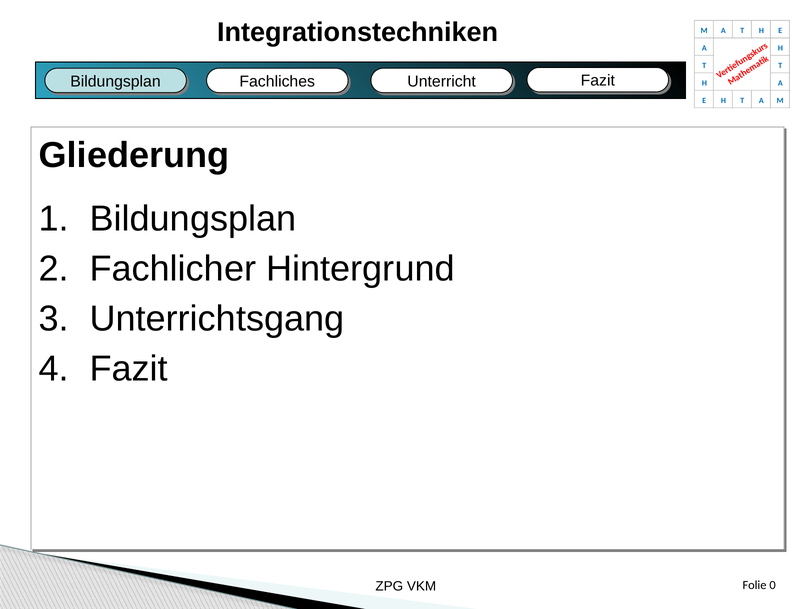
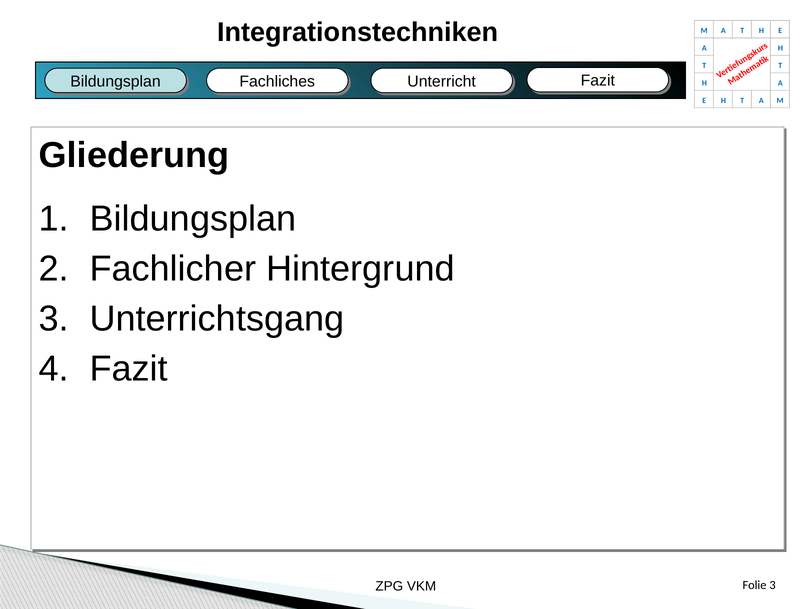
Folie 0: 0 -> 3
